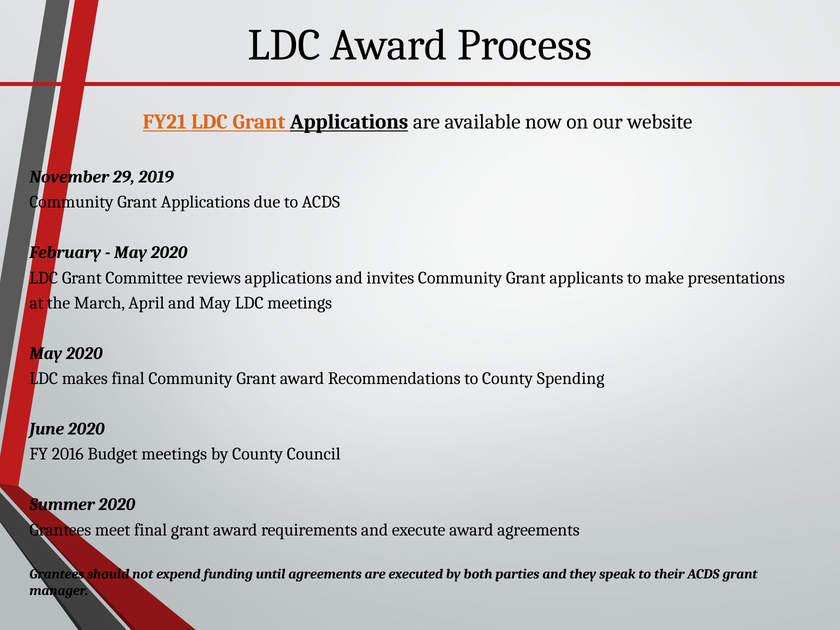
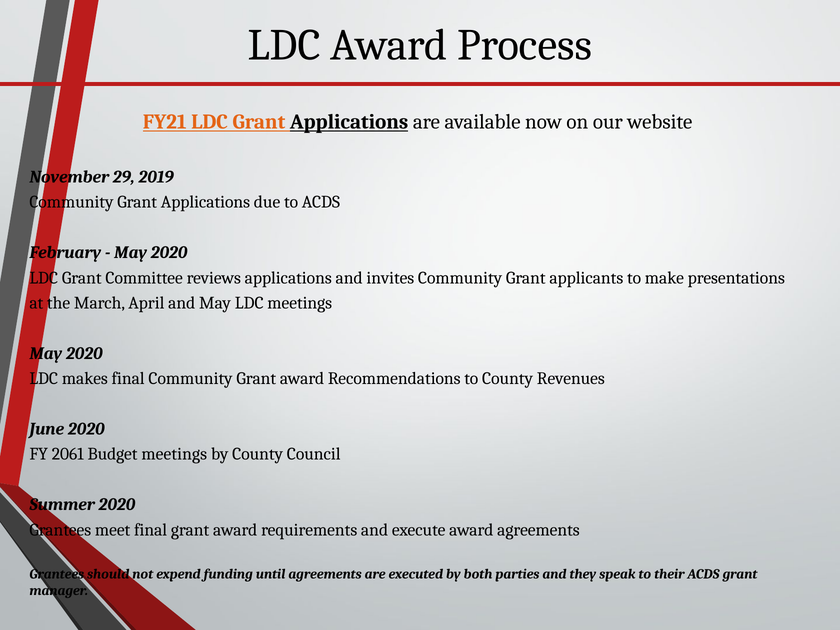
Spending: Spending -> Revenues
2016: 2016 -> 2061
